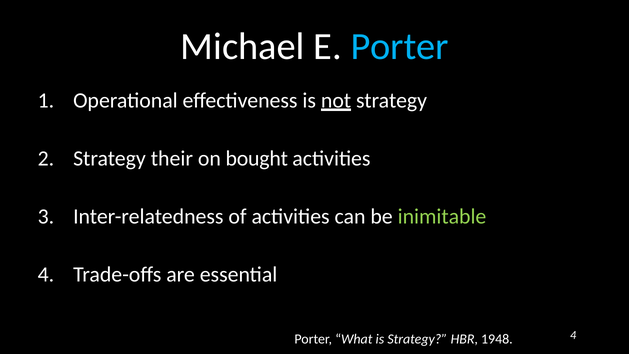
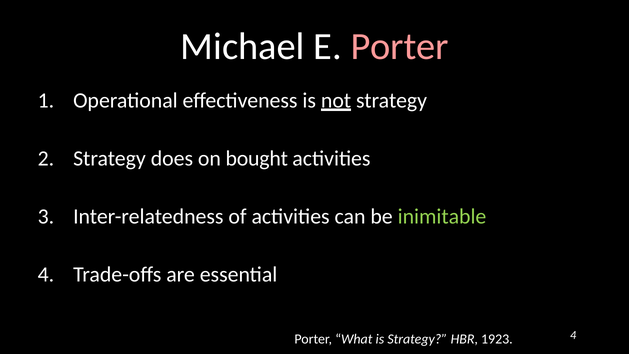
Porter at (400, 46) colour: light blue -> pink
their: their -> does
1948: 1948 -> 1923
